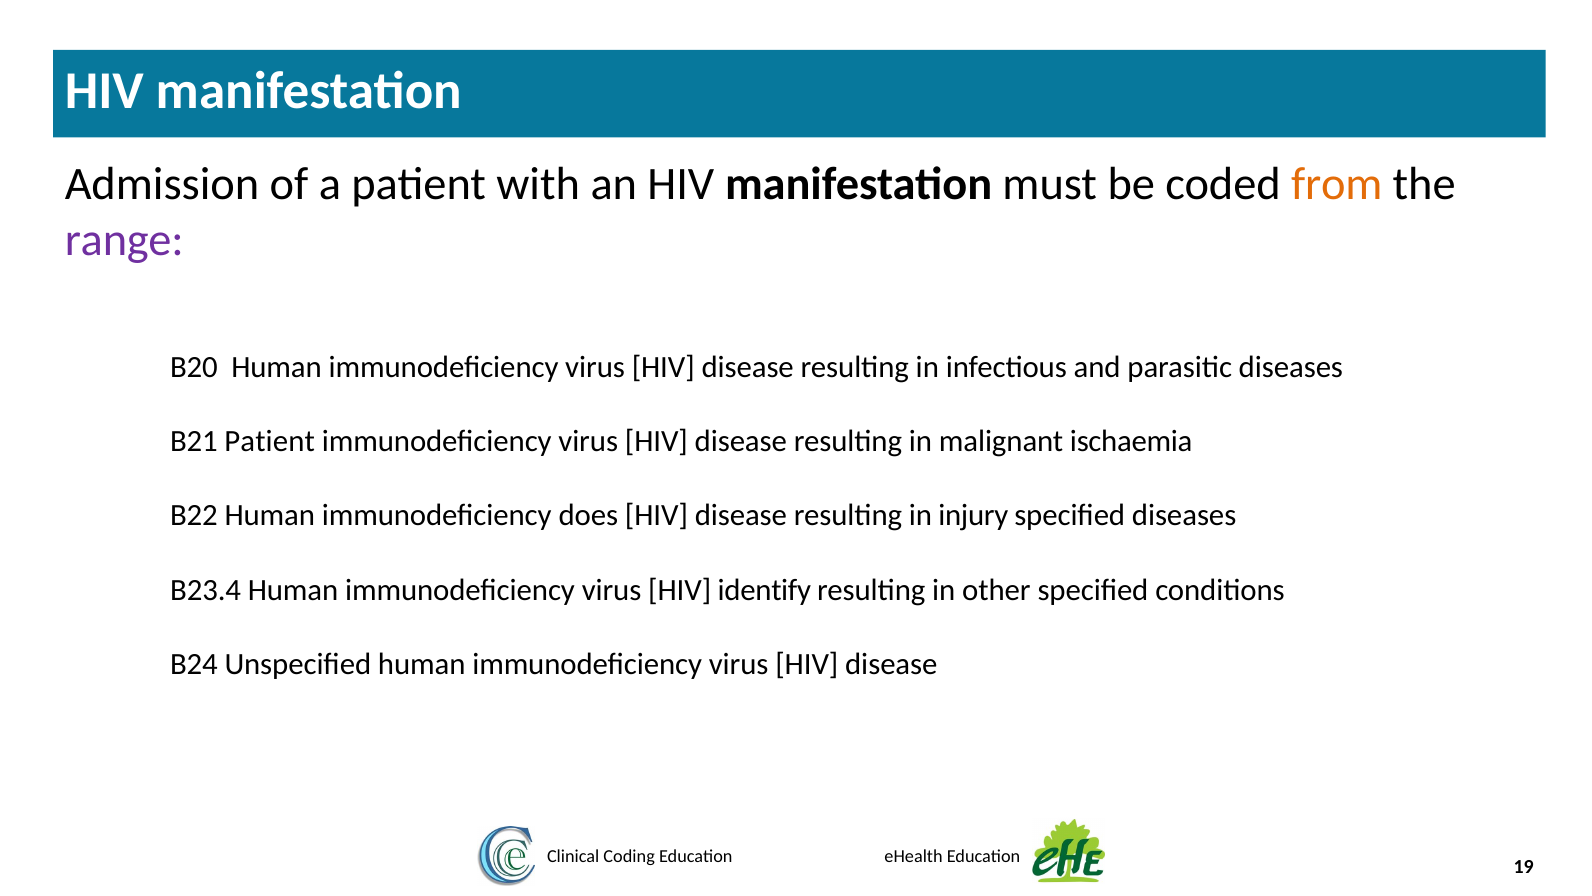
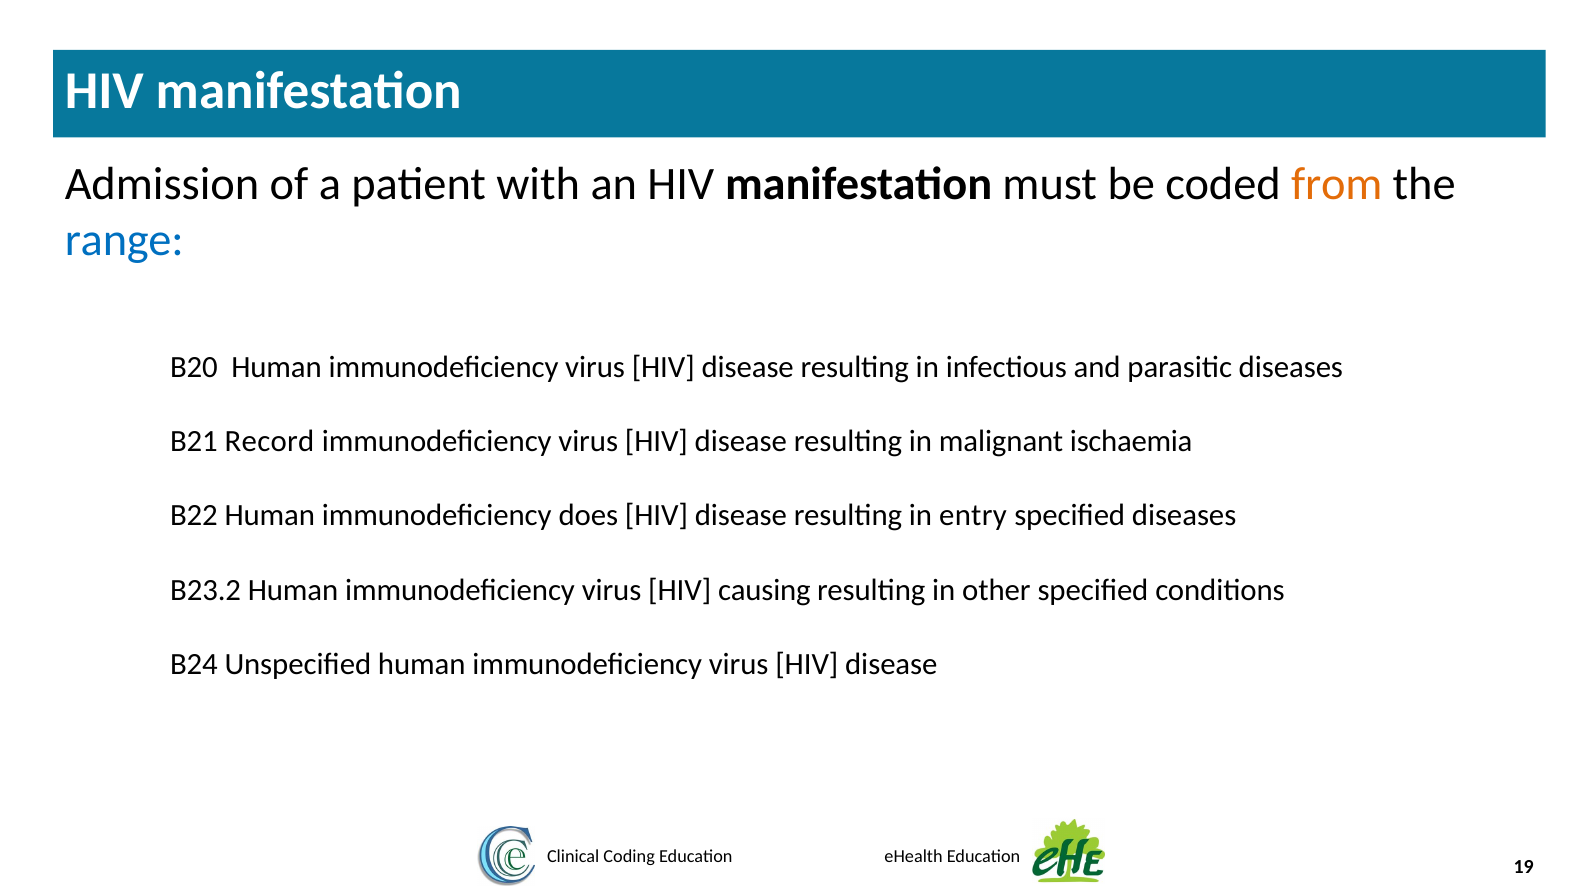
range colour: purple -> blue
B21 Patient: Patient -> Record
injury: injury -> entry
B23.4: B23.4 -> B23.2
identify: identify -> causing
